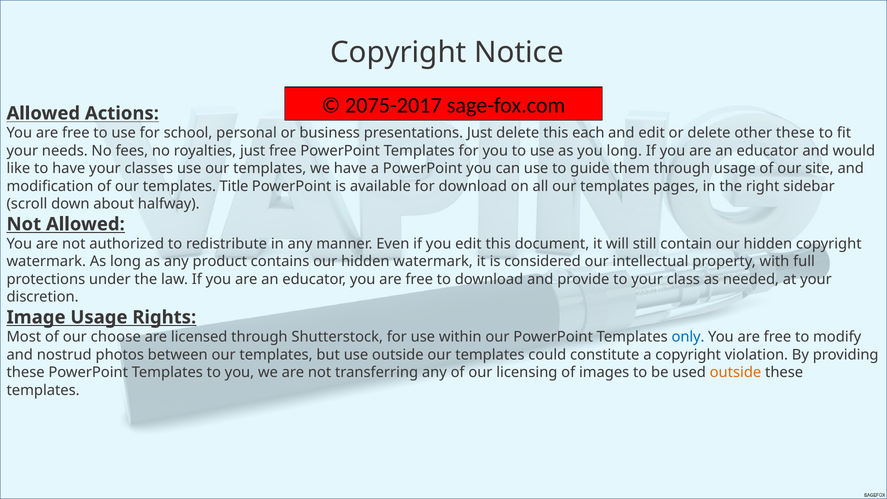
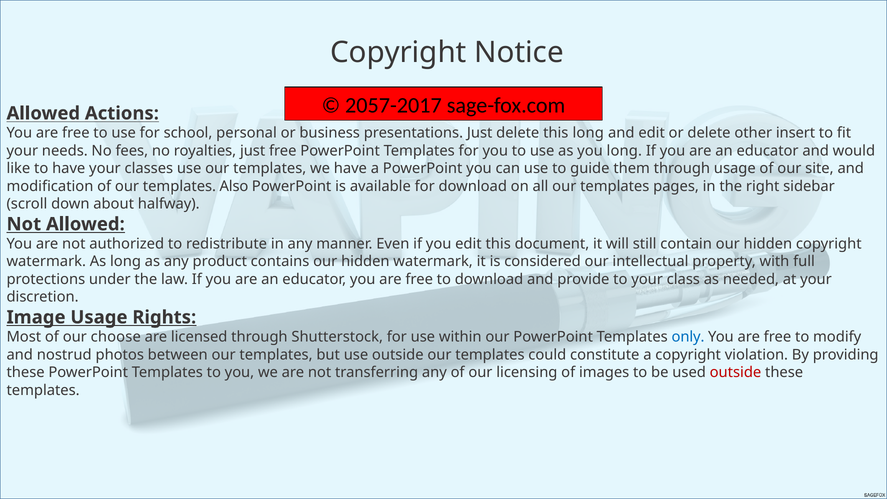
2075-2017: 2075-2017 -> 2057-2017
this each: each -> long
other these: these -> insert
Title: Title -> Also
outside at (736, 372) colour: orange -> red
